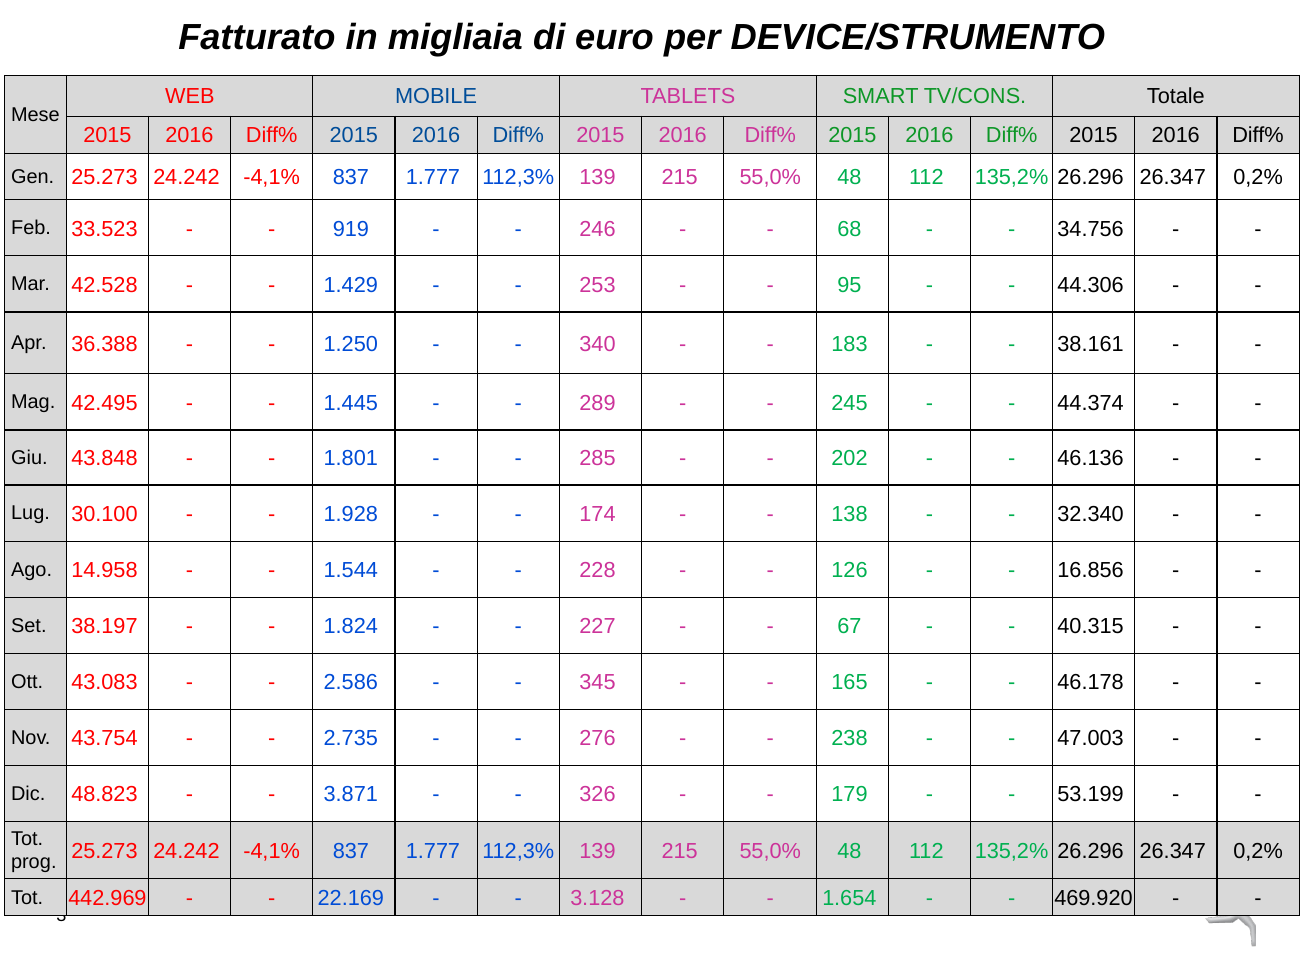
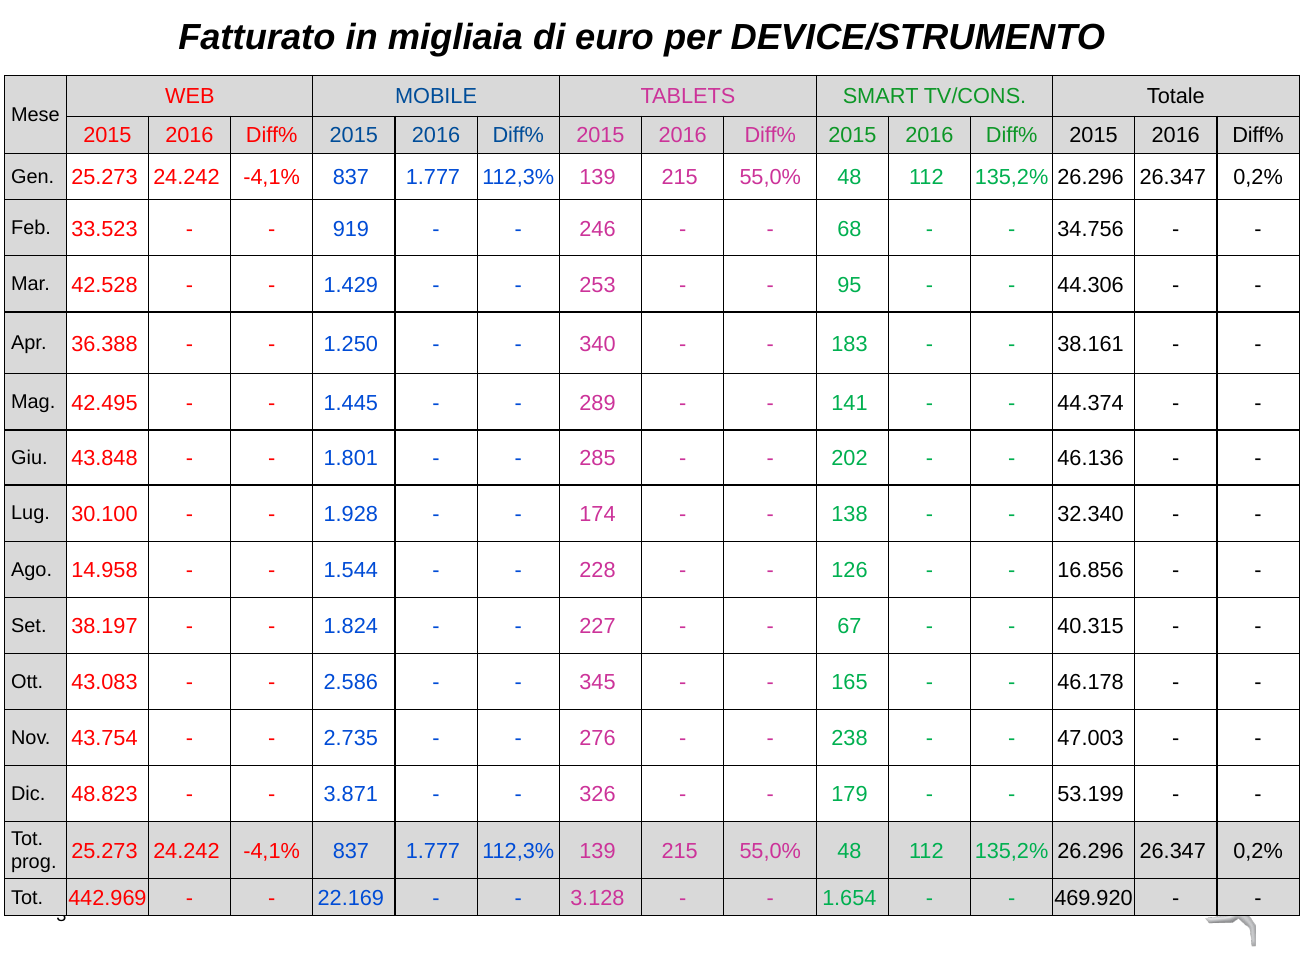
245: 245 -> 141
